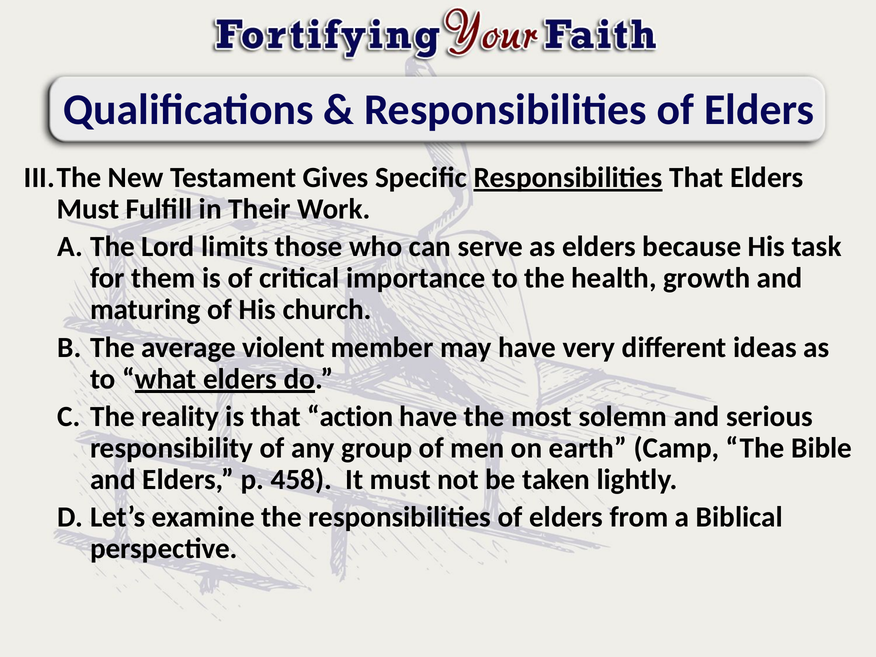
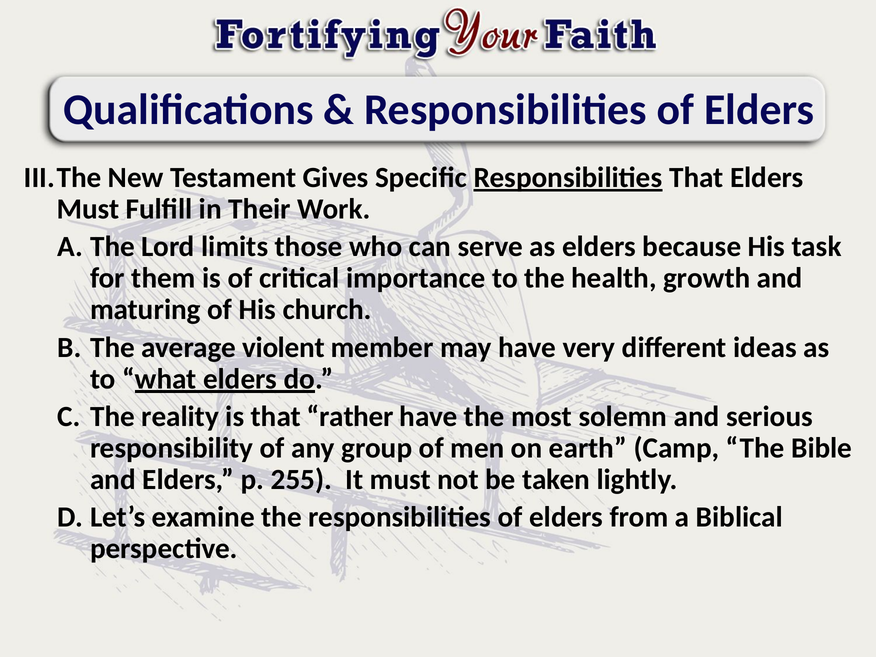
action: action -> rather
458: 458 -> 255
